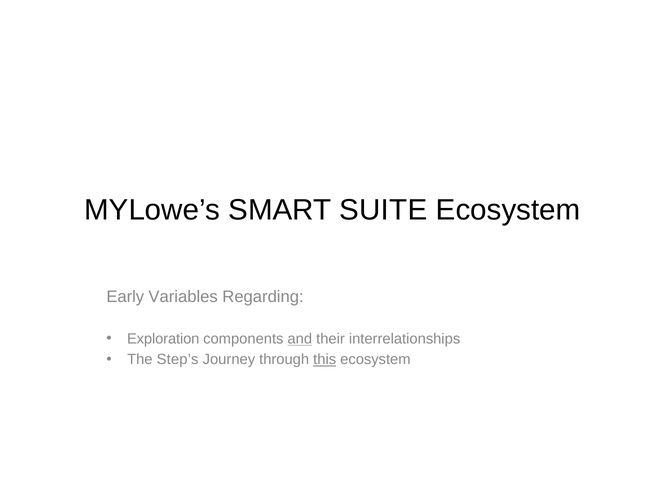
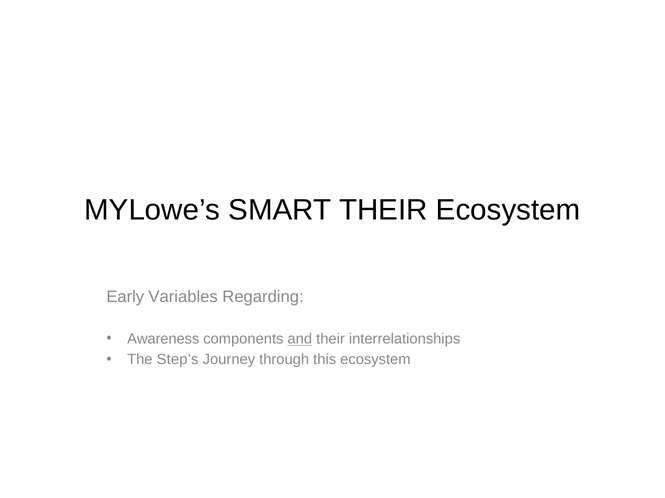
SMART SUITE: SUITE -> THEIR
Exploration: Exploration -> Awareness
this underline: present -> none
